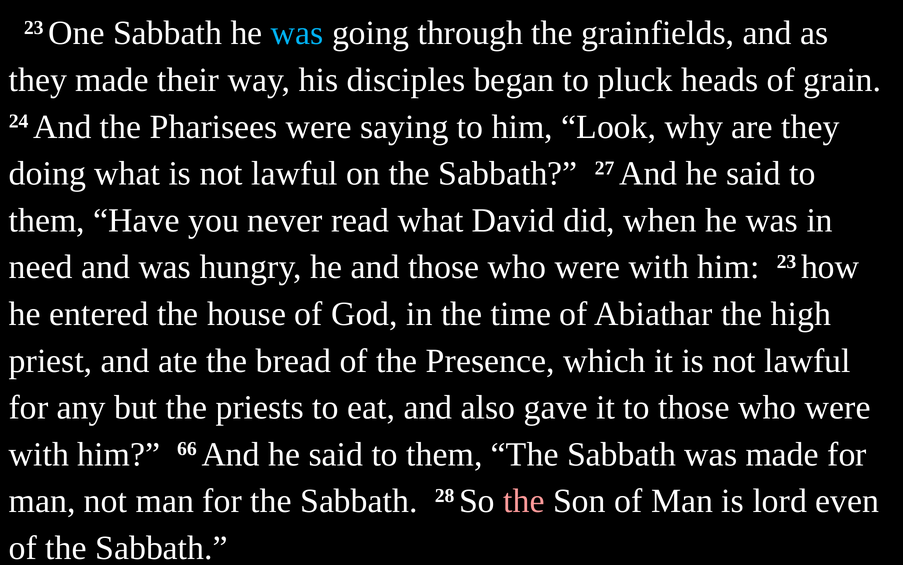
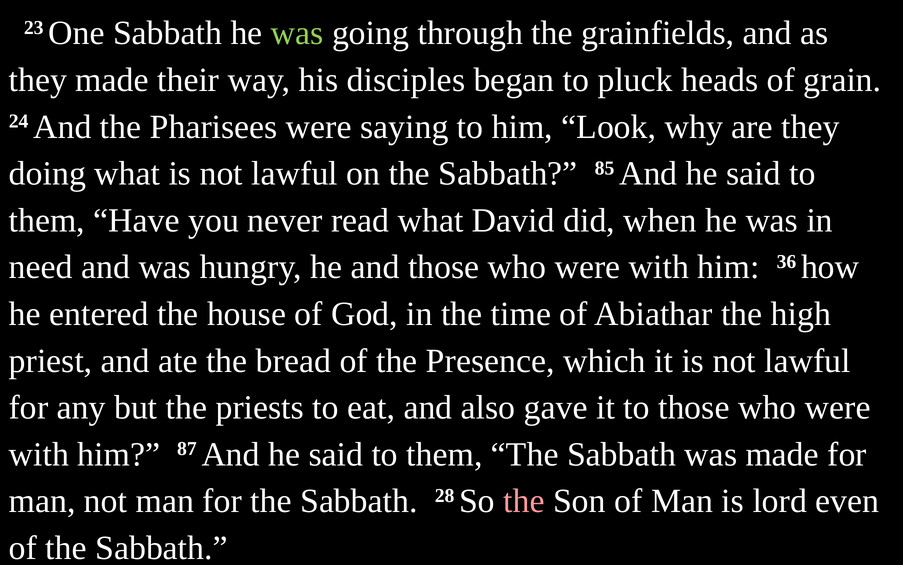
was at (297, 33) colour: light blue -> light green
27: 27 -> 85
him 23: 23 -> 36
66: 66 -> 87
